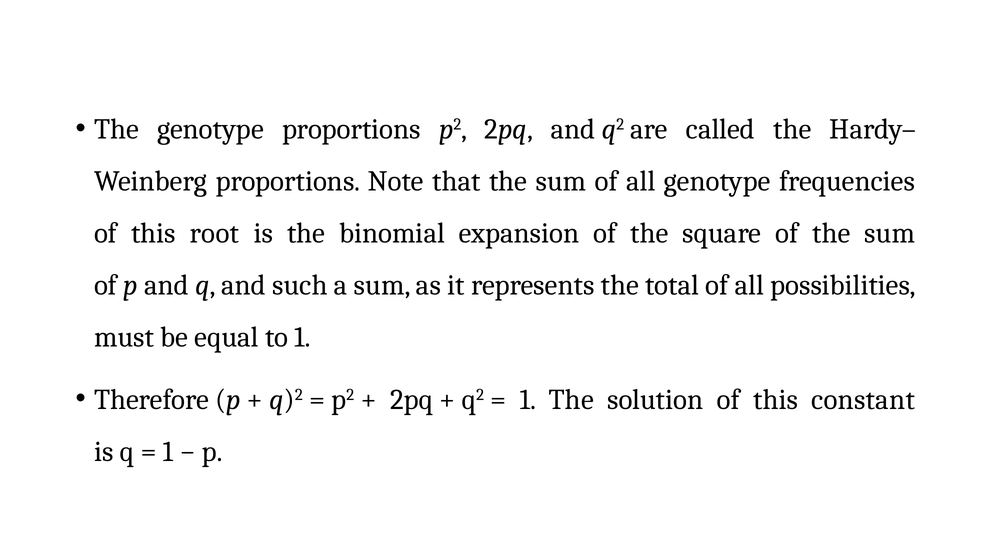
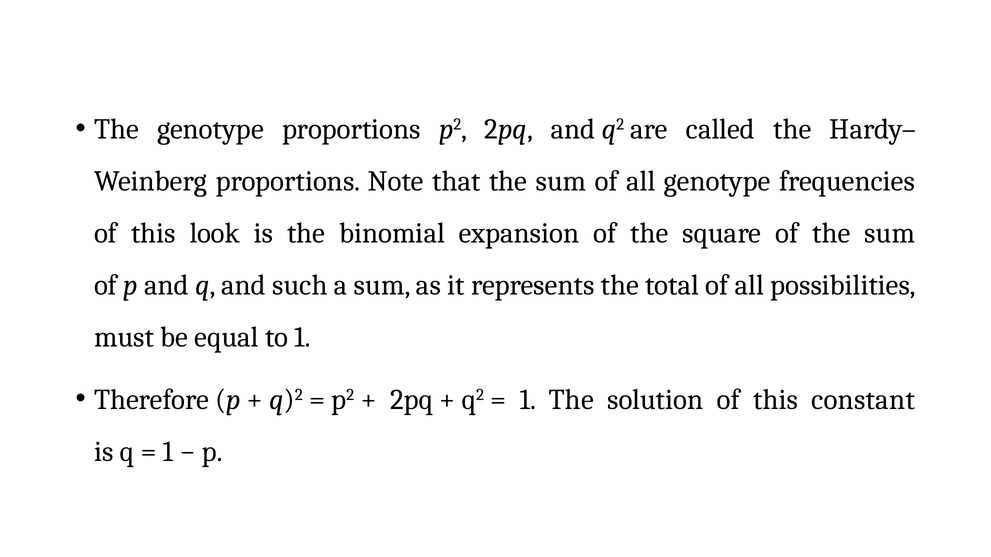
root: root -> look
